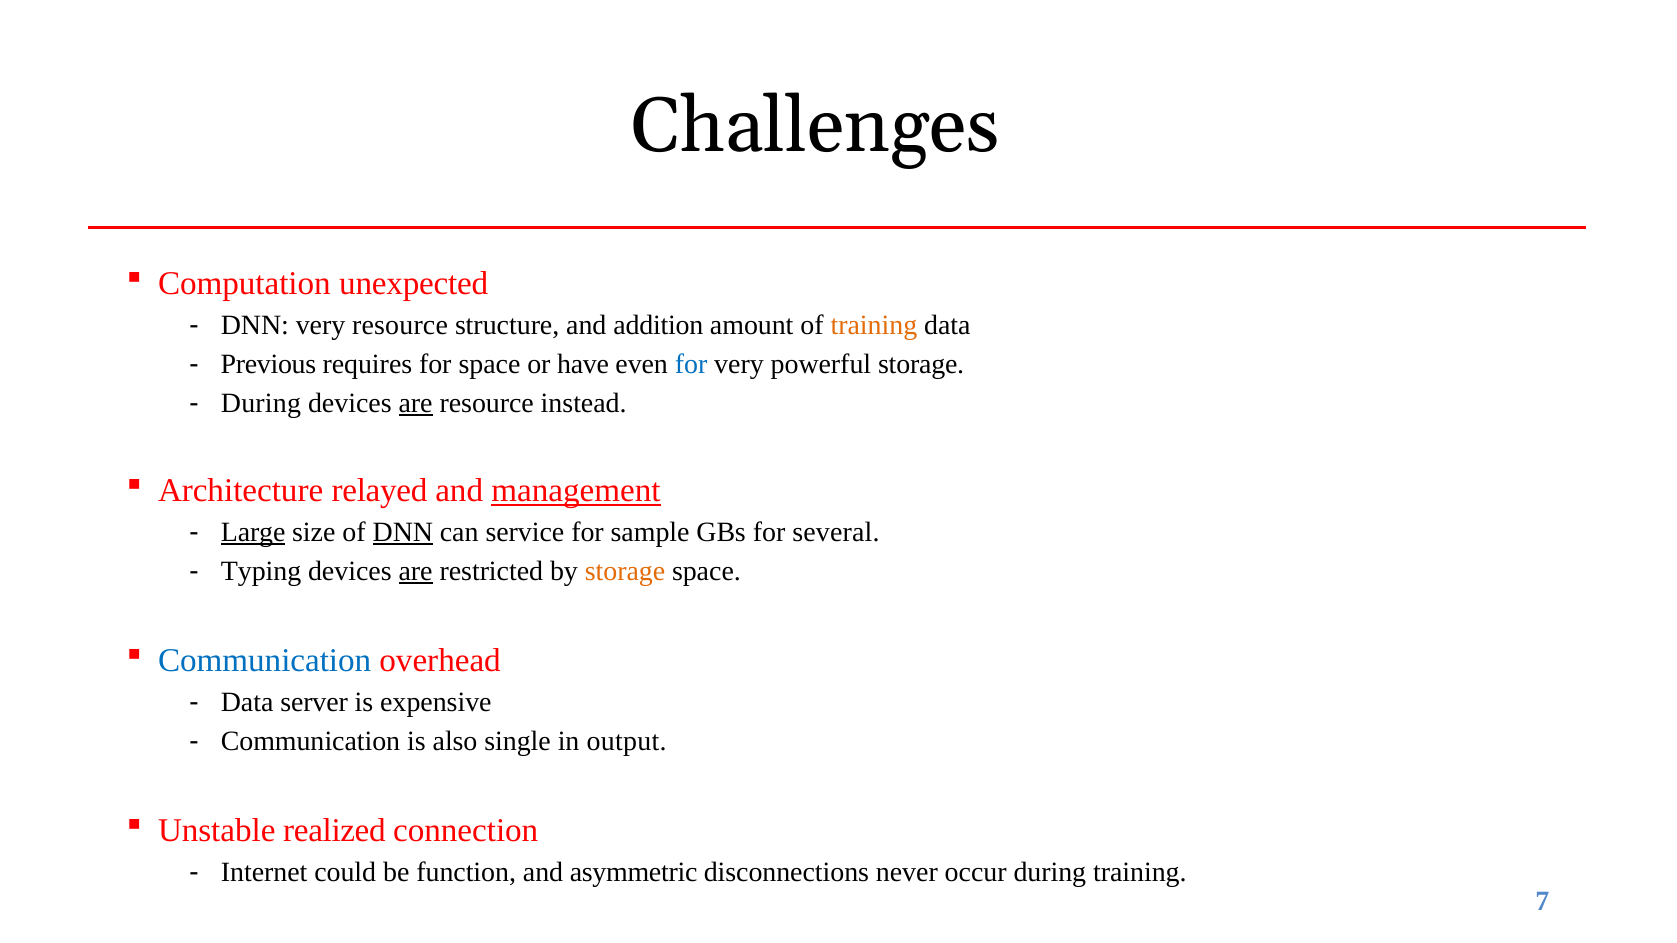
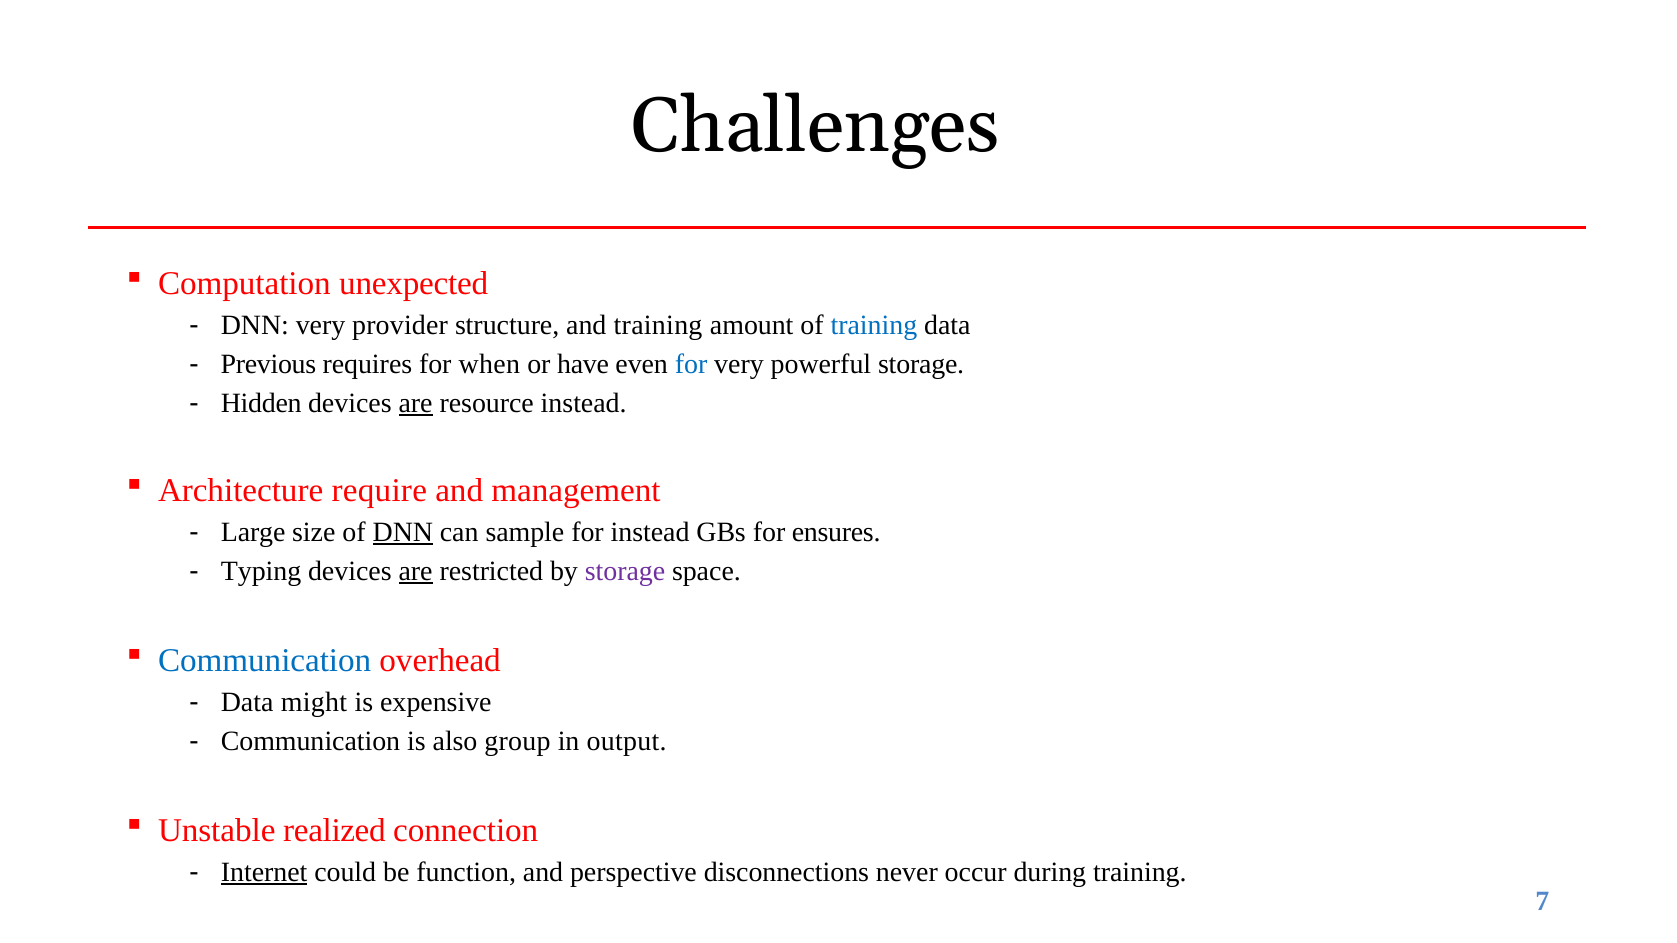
very resource: resource -> provider
and addition: addition -> training
training at (874, 326) colour: orange -> blue
for space: space -> when
During at (261, 403): During -> Hidden
relayed: relayed -> require
management underline: present -> none
Large underline: present -> none
service: service -> sample
for sample: sample -> instead
several: several -> ensures
storage at (625, 571) colour: orange -> purple
server: server -> might
single: single -> group
Internet underline: none -> present
asymmetric: asymmetric -> perspective
